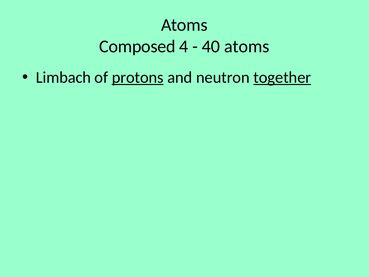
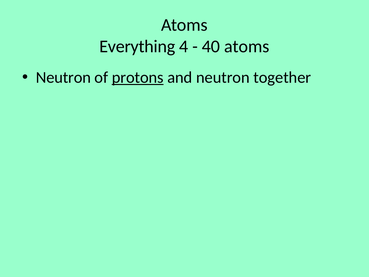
Composed: Composed -> Everything
Limbach at (63, 77): Limbach -> Neutron
together underline: present -> none
